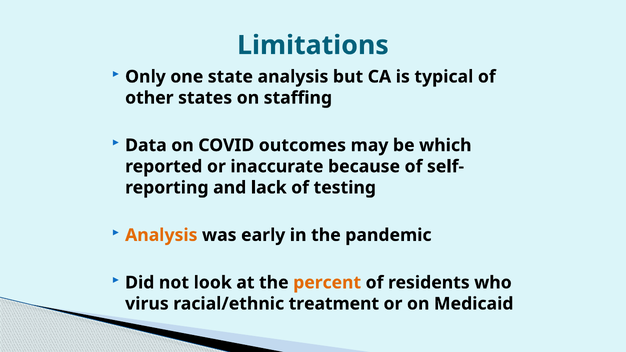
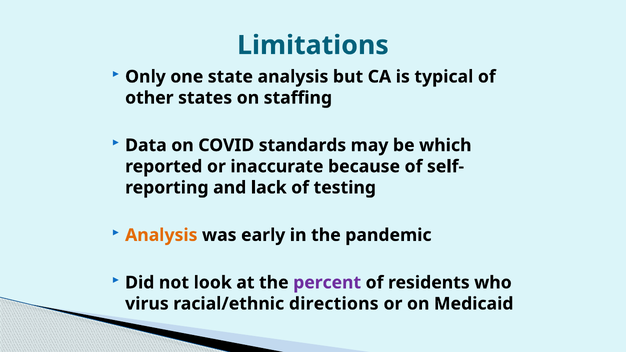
outcomes: outcomes -> standards
percent colour: orange -> purple
treatment: treatment -> directions
